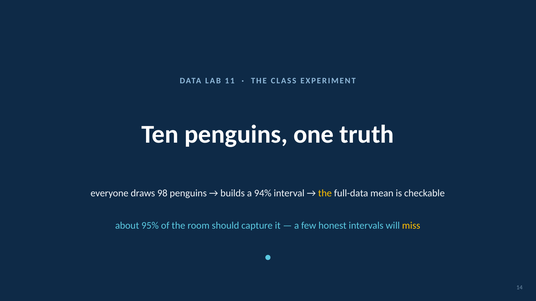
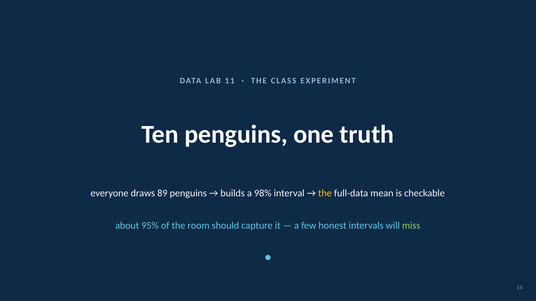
98: 98 -> 89
94%: 94% -> 98%
miss colour: yellow -> light green
